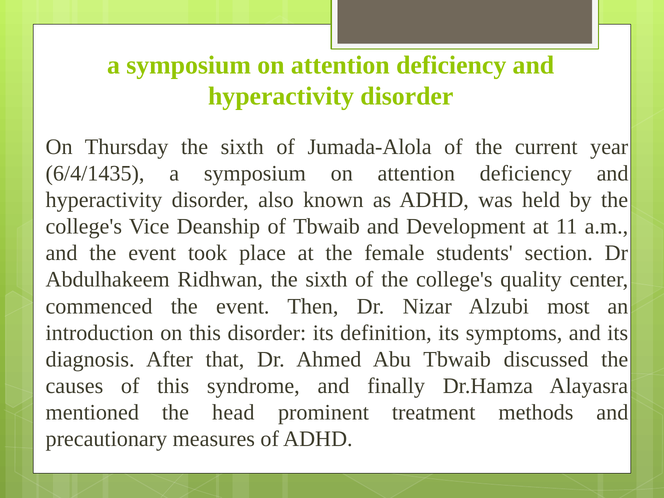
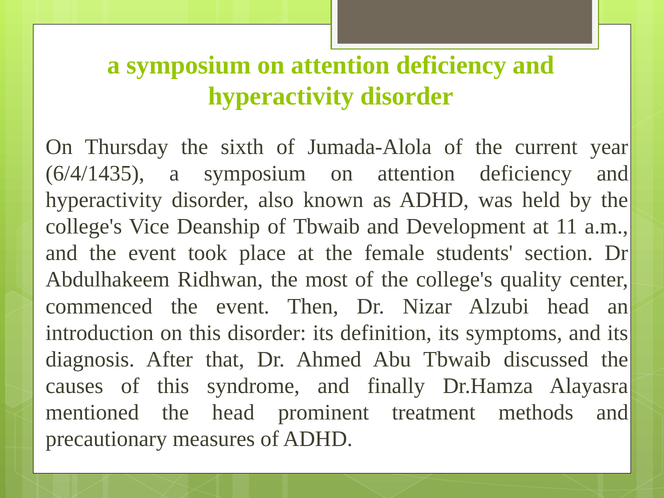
Ridhwan the sixth: sixth -> most
Alzubi most: most -> head
